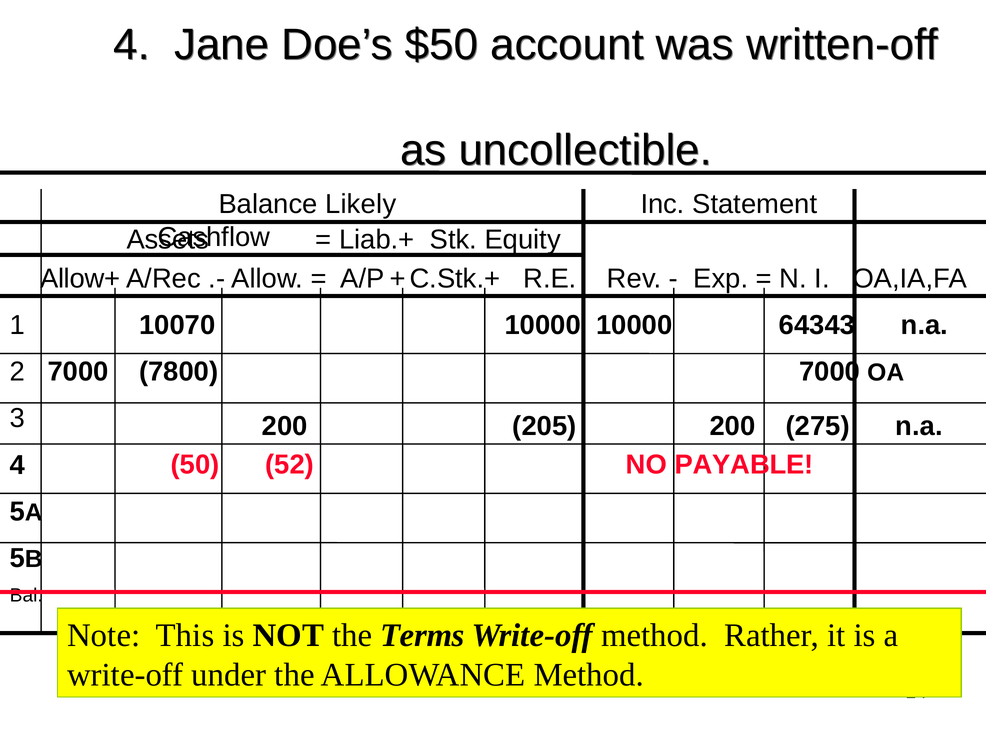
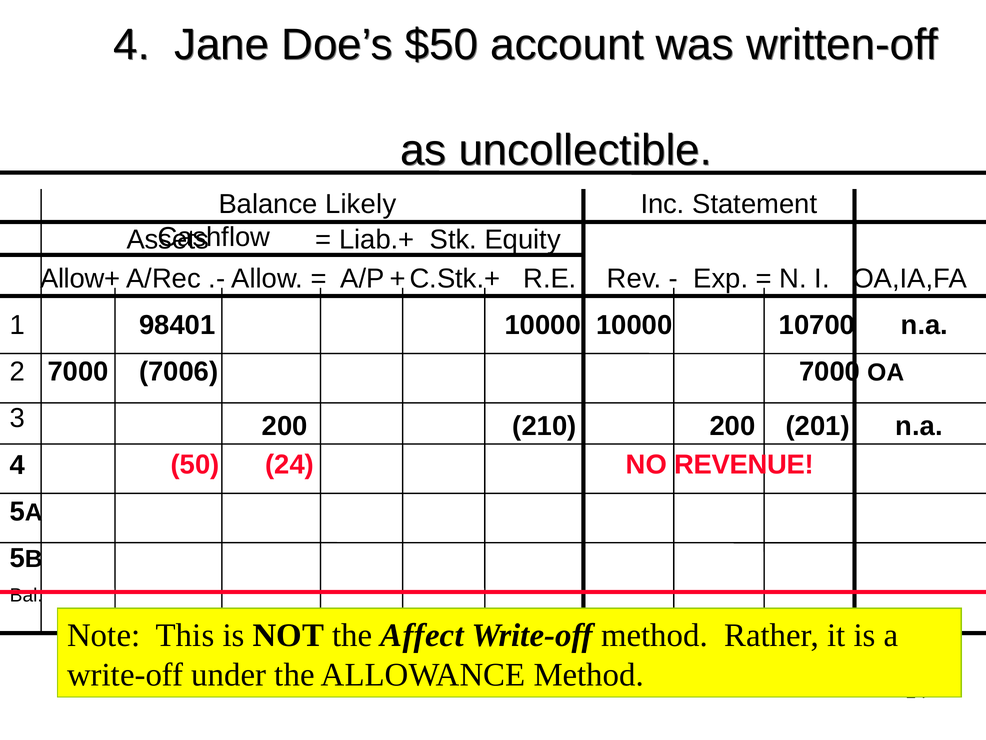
10070: 10070 -> 98401
64343: 64343 -> 10700
7800: 7800 -> 7006
205: 205 -> 210
275: 275 -> 201
52: 52 -> 24
PAYABLE: PAYABLE -> REVENUE
Terms: Terms -> Affect
